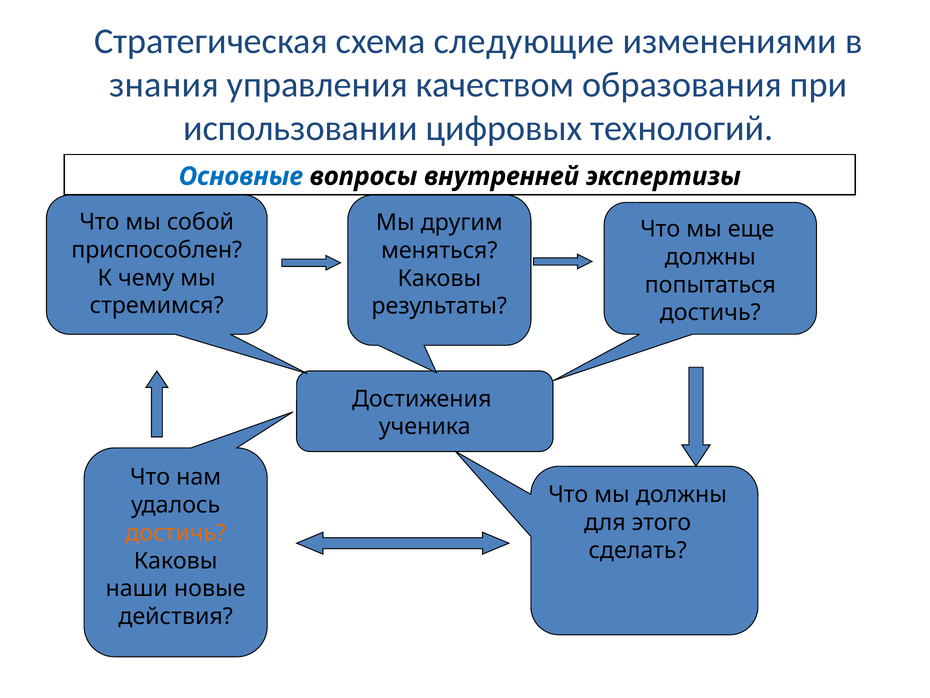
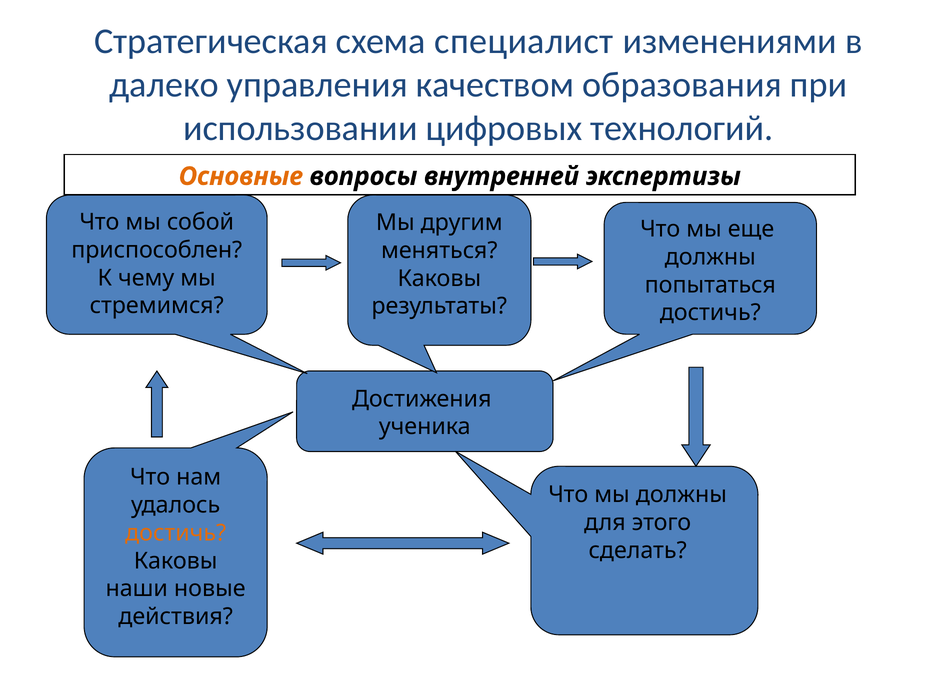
следующие: следующие -> специалист
знания: знания -> далеко
Основные colour: blue -> orange
